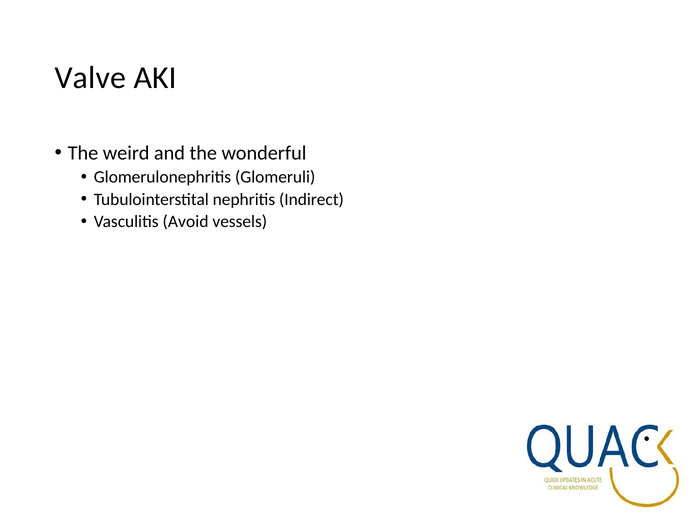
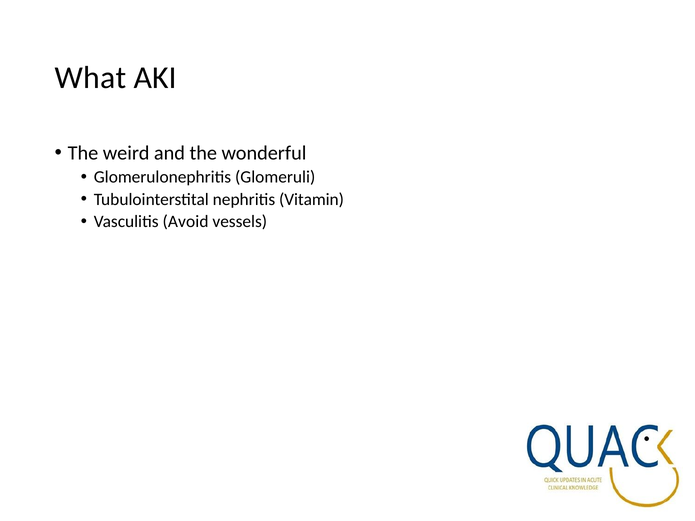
Valve: Valve -> What
Indirect: Indirect -> Vitamin
